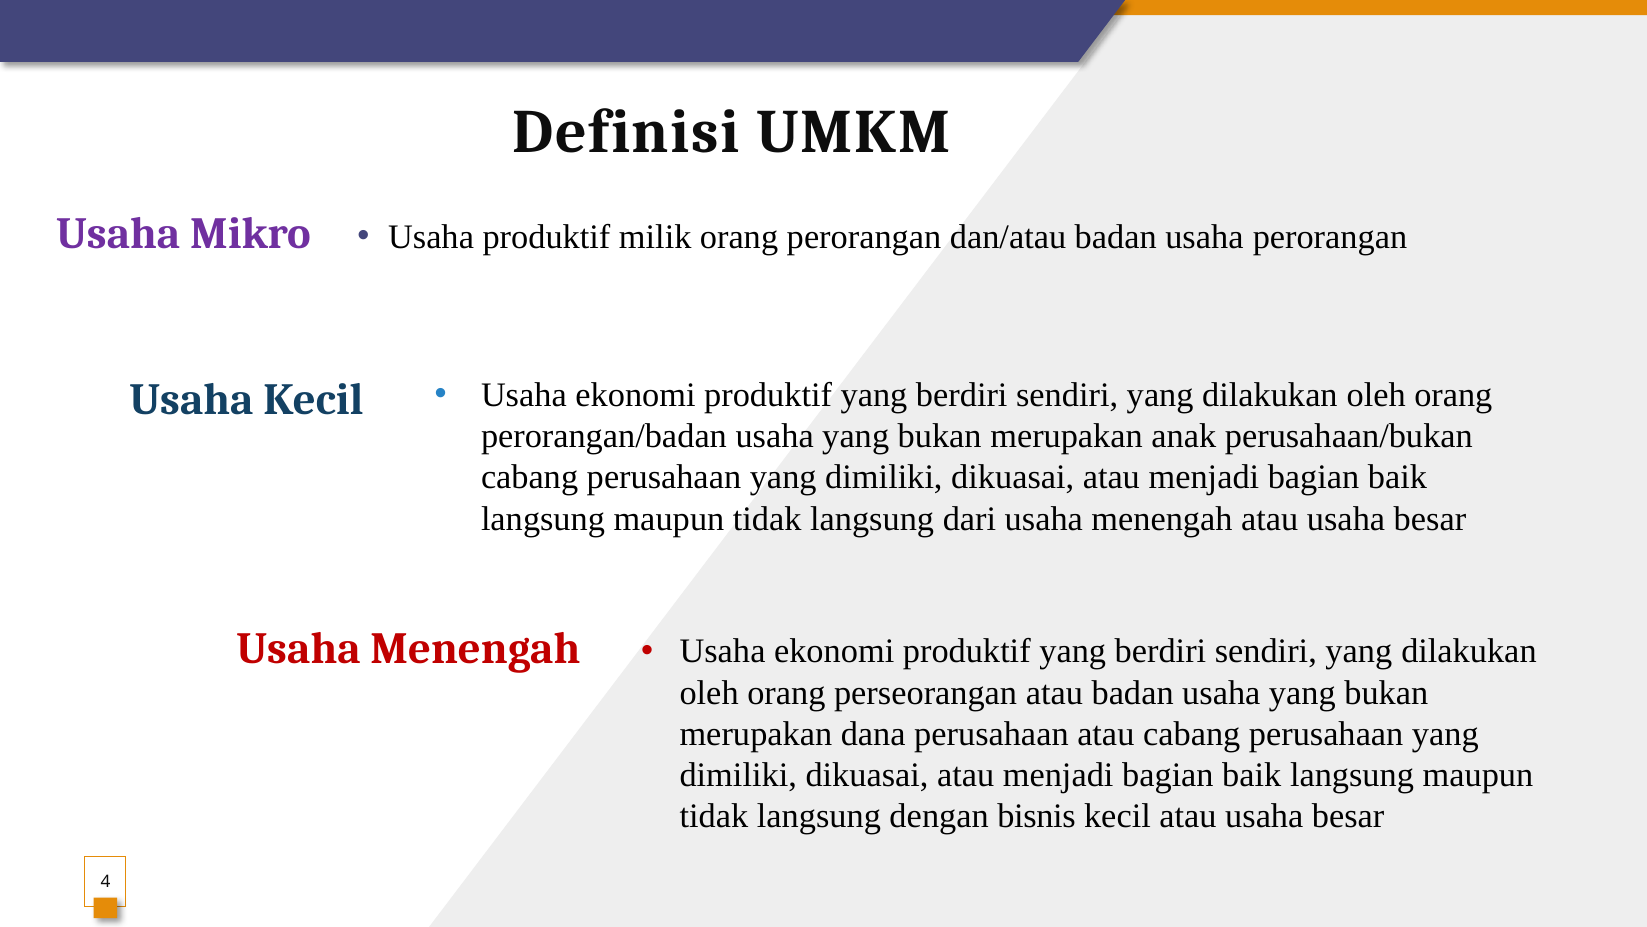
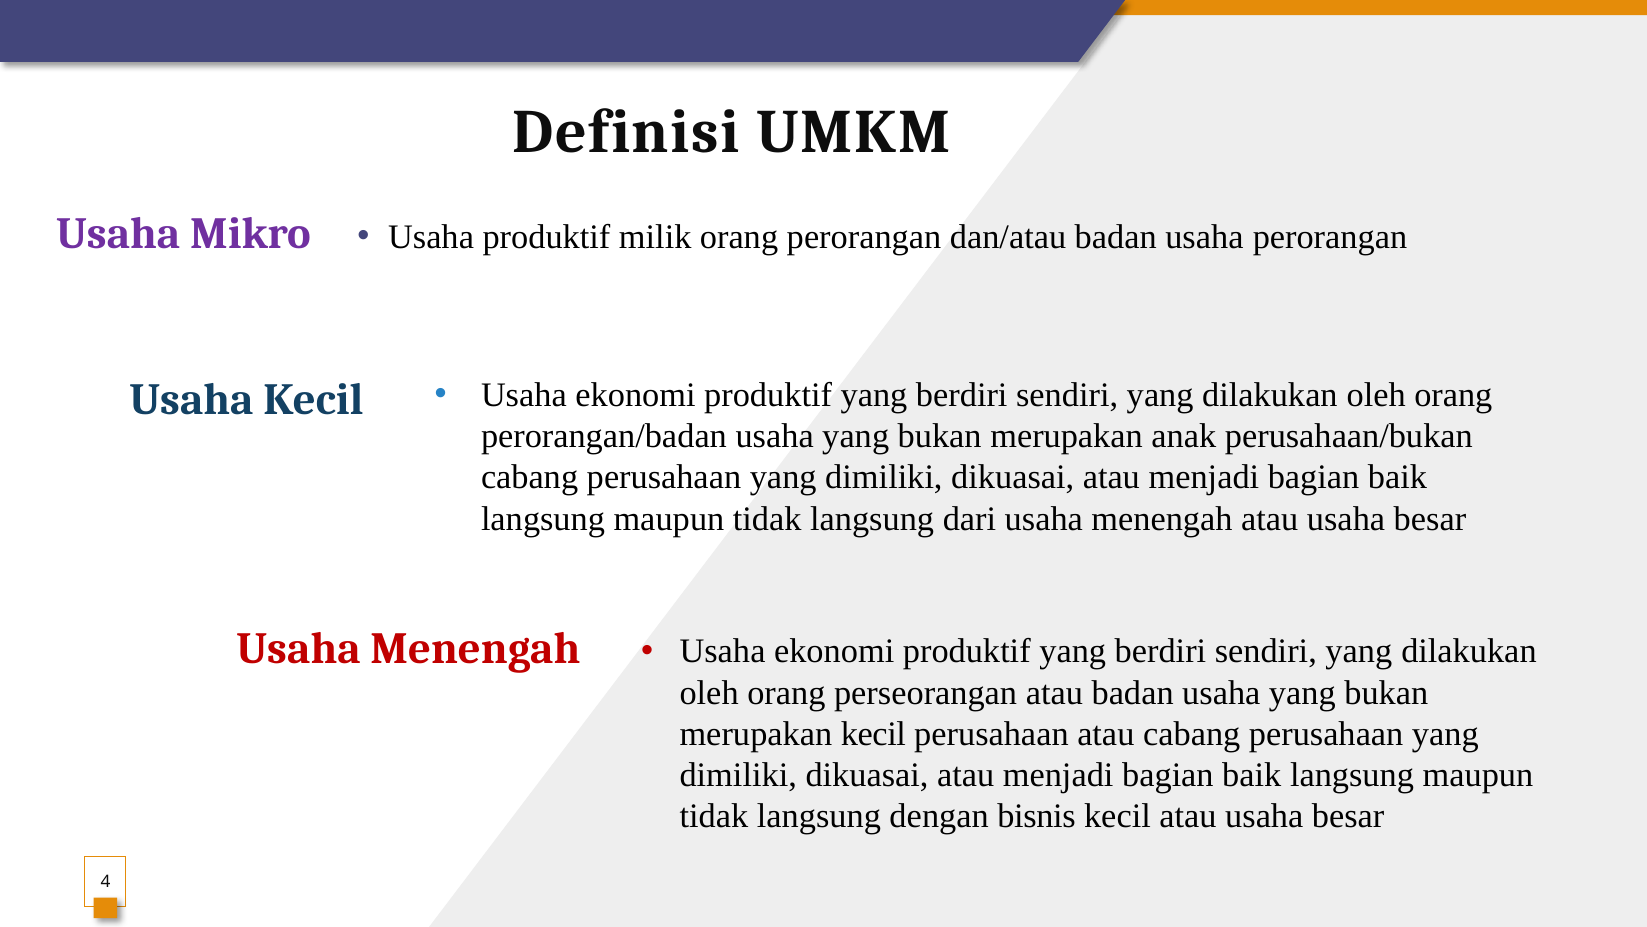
merupakan dana: dana -> kecil
